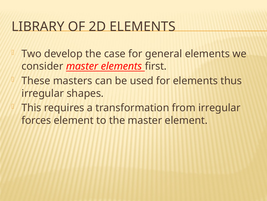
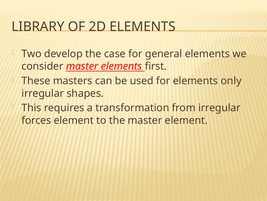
thus: thus -> only
